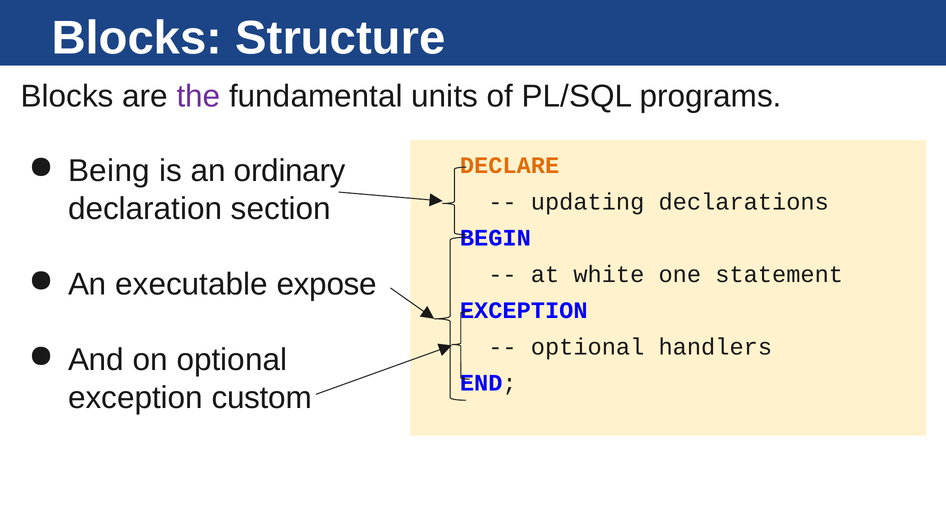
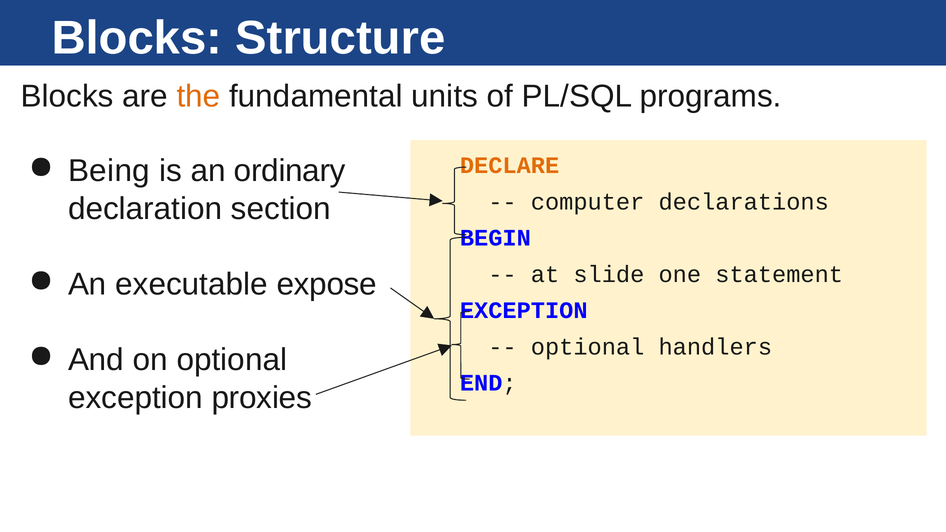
the colour: purple -> orange
updating: updating -> computer
white: white -> slide
custom: custom -> proxies
